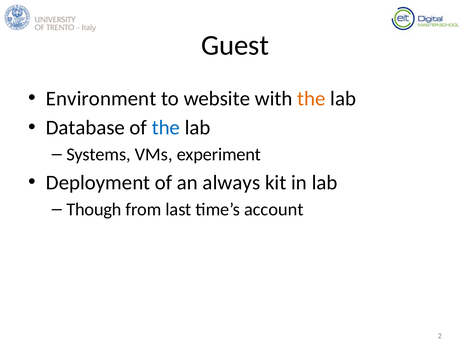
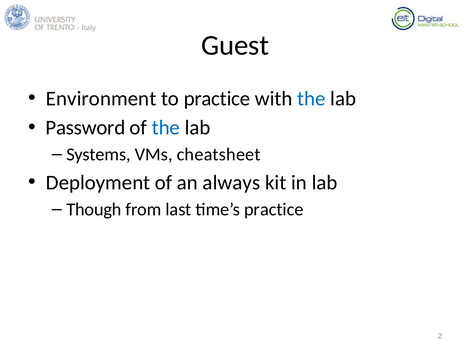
to website: website -> practice
the at (311, 99) colour: orange -> blue
Database: Database -> Password
experiment: experiment -> cheatsheet
time’s account: account -> practice
